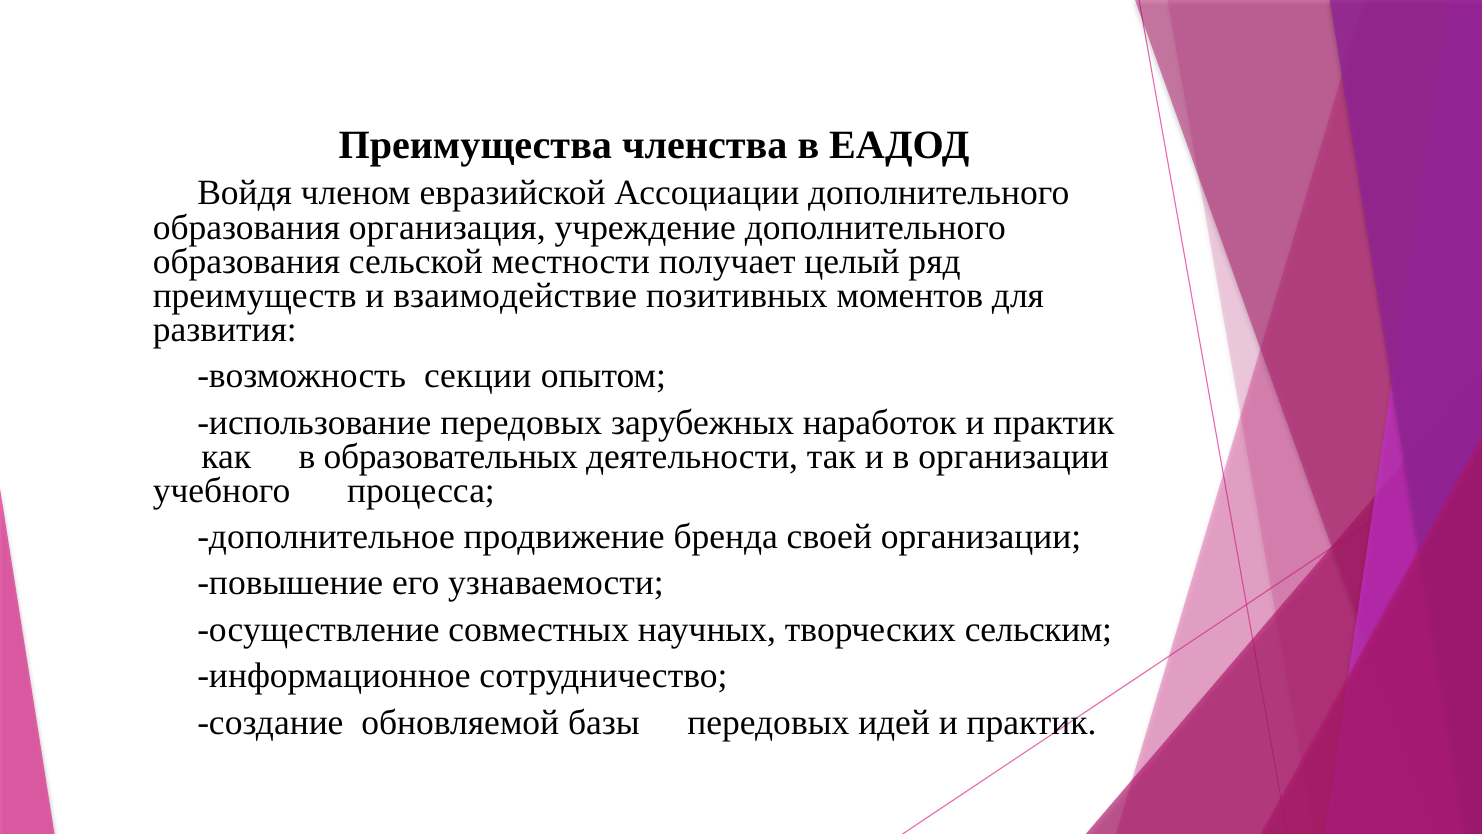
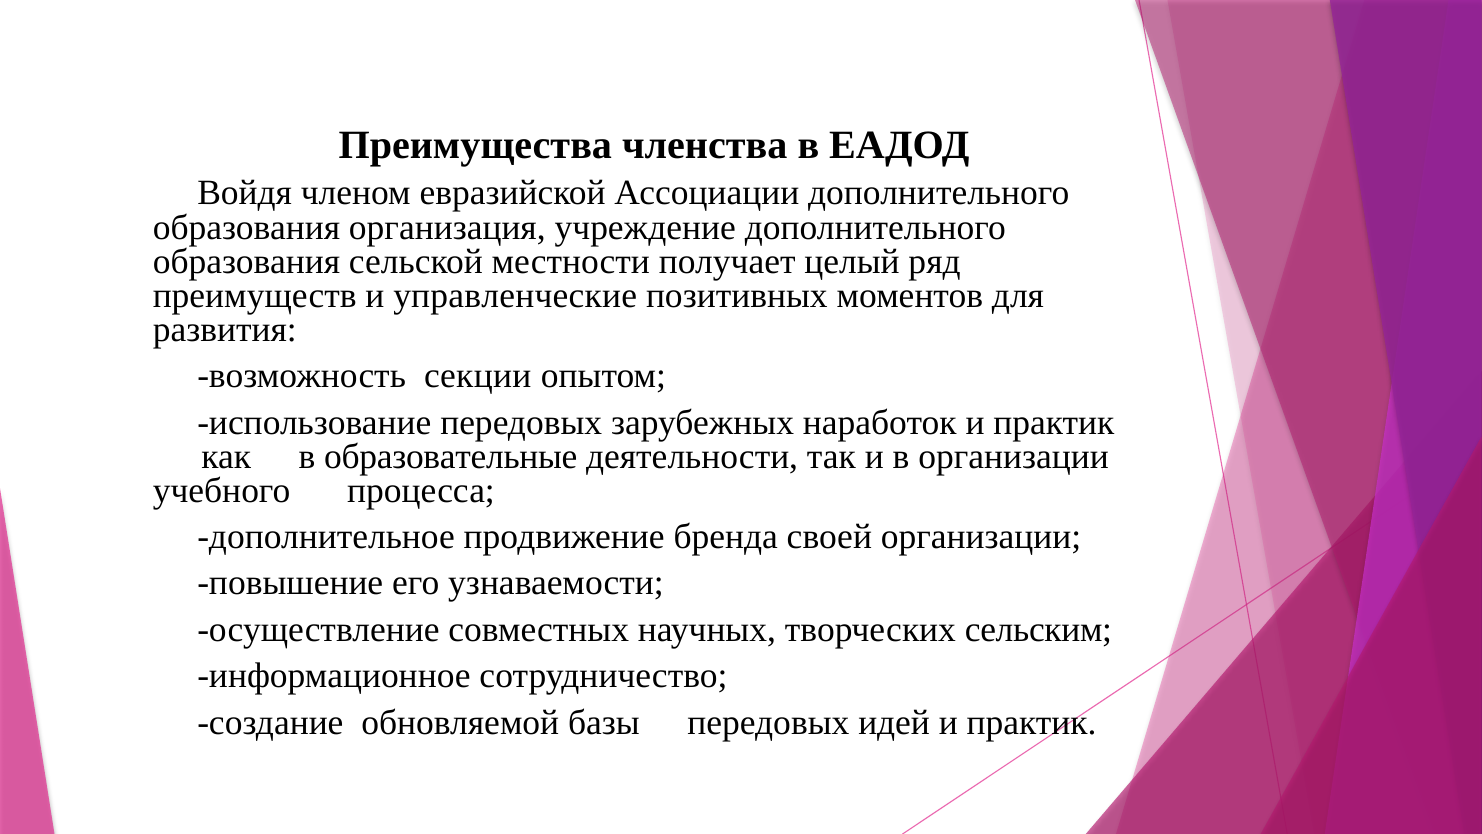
взаимодействие: взаимодействие -> управленческие
образовательных: образовательных -> образовательные
